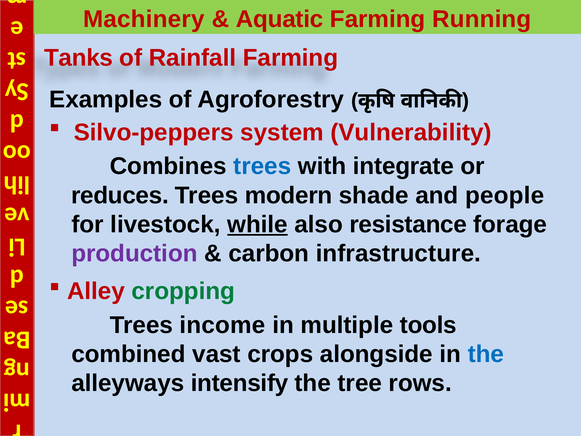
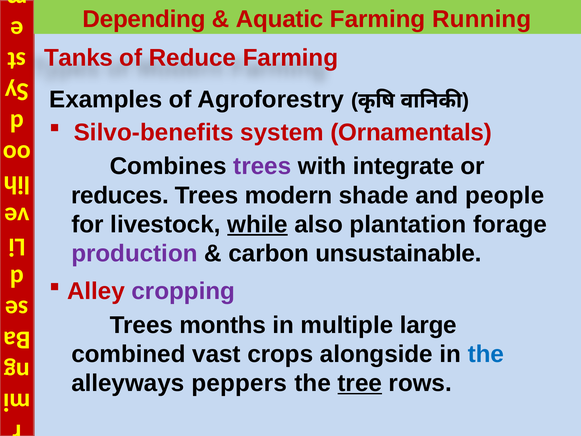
Machinery: Machinery -> Depending
Rainfall: Rainfall -> Reduce
Silvo-peppers: Silvo-peppers -> Silvo-benefits
Vulnerability: Vulnerability -> Ornamentals
trees at (262, 166) colour: blue -> purple
resistance: resistance -> plantation
infrastructure: infrastructure -> unsustainable
cropping colour: green -> purple
income: income -> months
tools: tools -> large
intensify: intensify -> peppers
tree underline: none -> present
